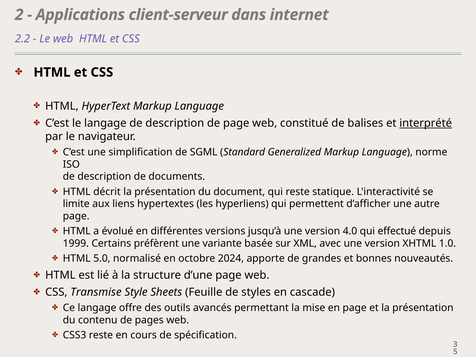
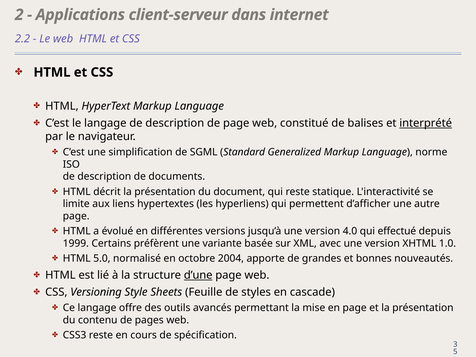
2024: 2024 -> 2004
d’une underline: none -> present
Transmise: Transmise -> Versioning
